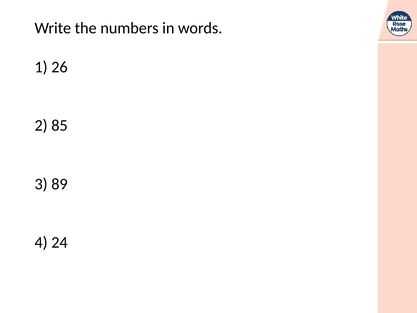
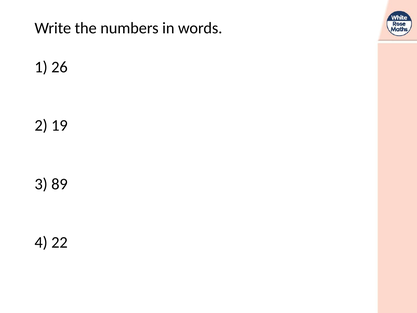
85: 85 -> 19
24: 24 -> 22
